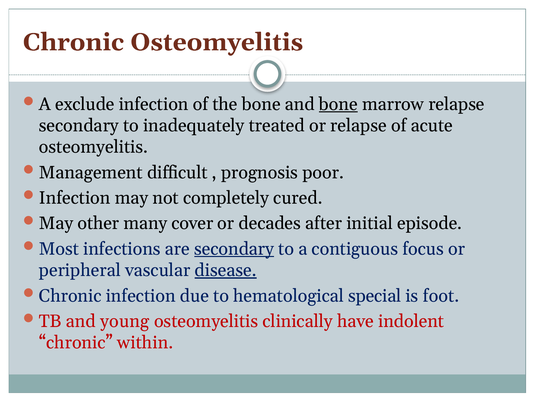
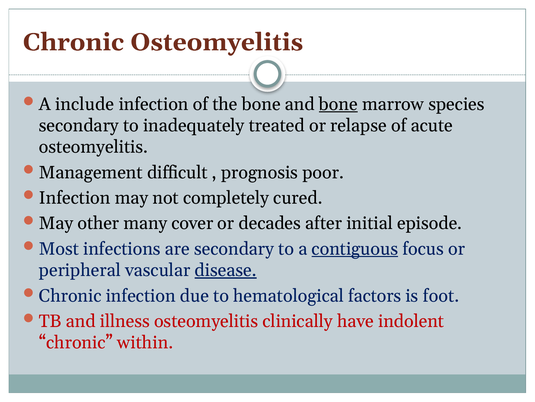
exclude: exclude -> include
marrow relapse: relapse -> species
secondary at (234, 248) underline: present -> none
contiguous underline: none -> present
special: special -> factors
young: young -> illness
